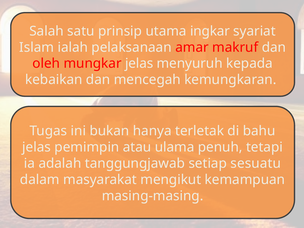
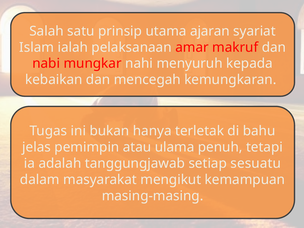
ingkar: ingkar -> ajaran
oleh: oleh -> nabi
mungkar jelas: jelas -> nahi
